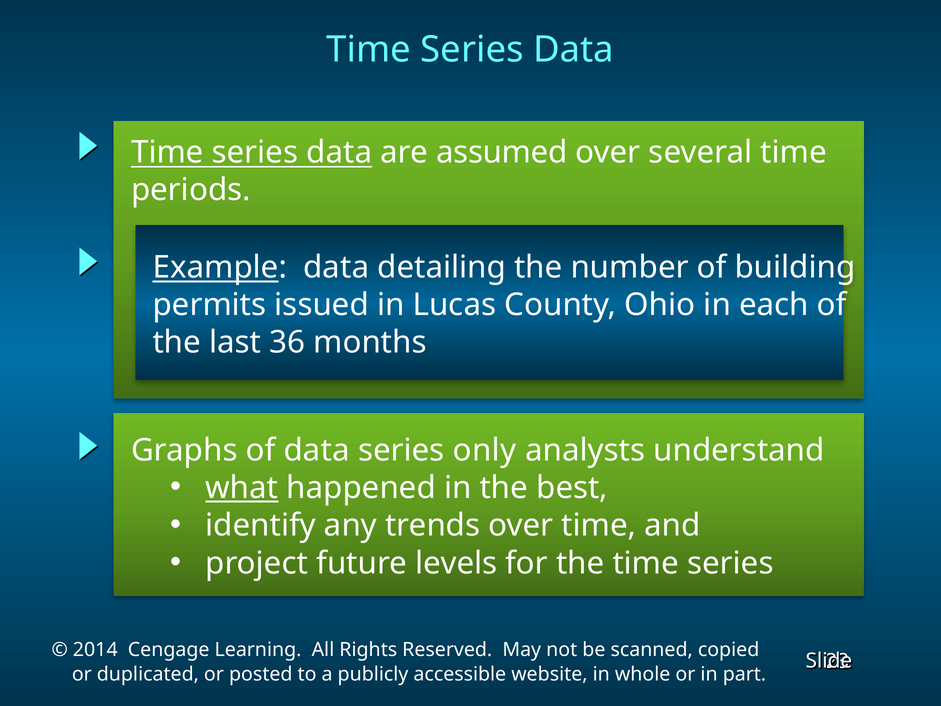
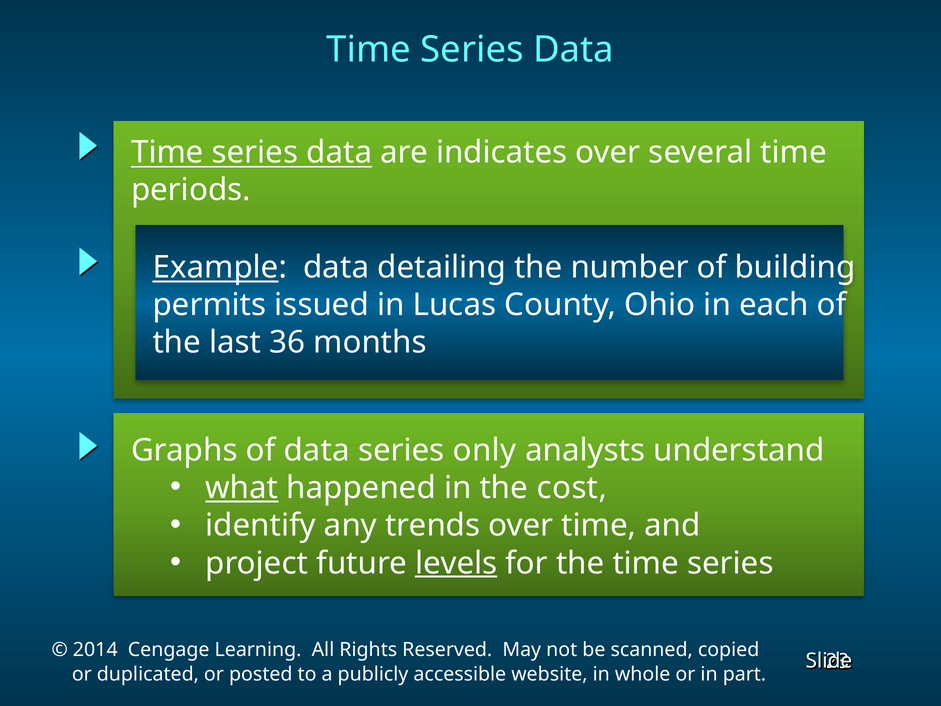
assumed: assumed -> indicates
best: best -> cost
levels underline: none -> present
